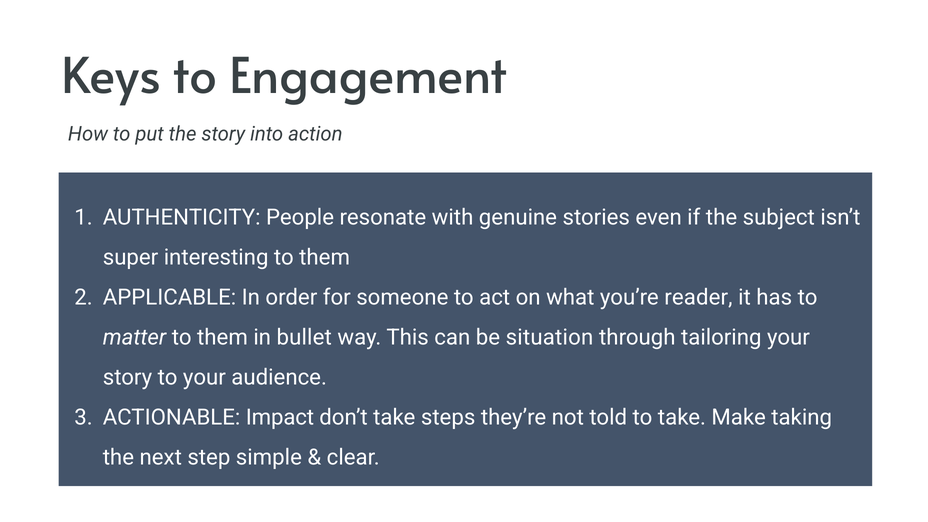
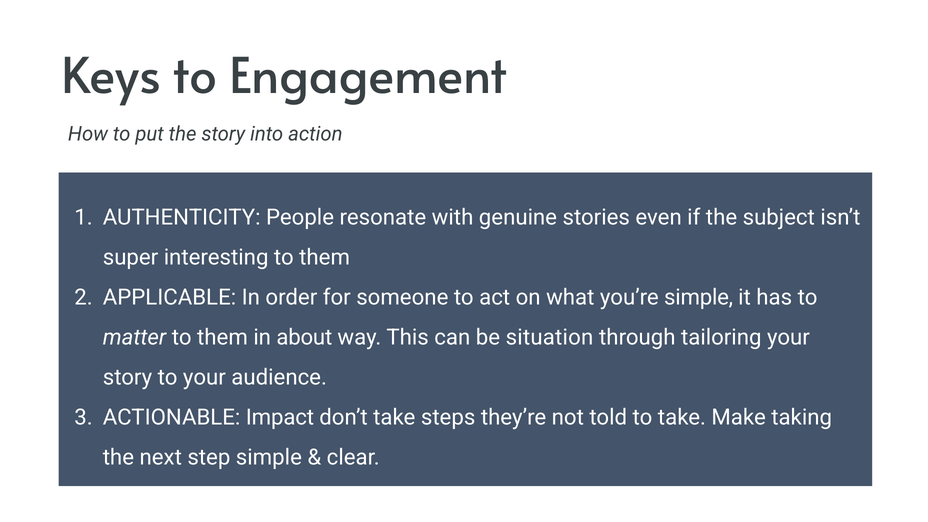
you’re reader: reader -> simple
bullet: bullet -> about
